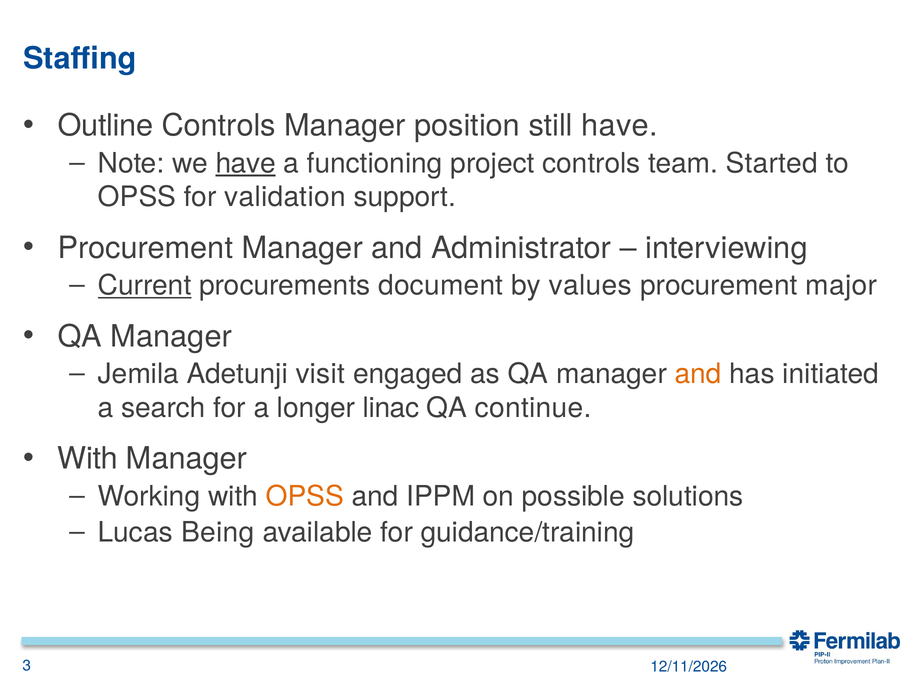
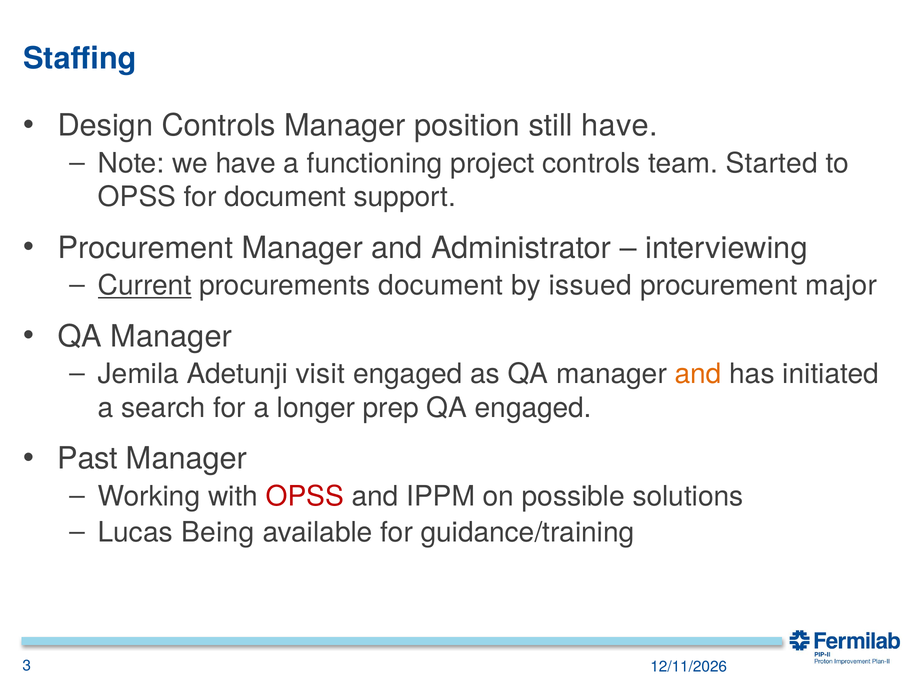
Outline: Outline -> Design
have at (246, 163) underline: present -> none
for validation: validation -> document
values: values -> issued
linac: linac -> prep
QA continue: continue -> engaged
With at (88, 459): With -> Past
OPSS at (305, 497) colour: orange -> red
